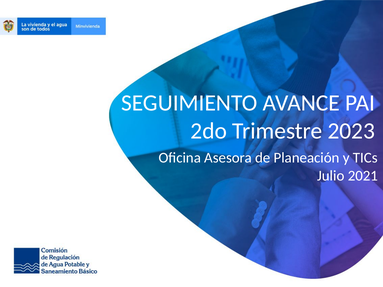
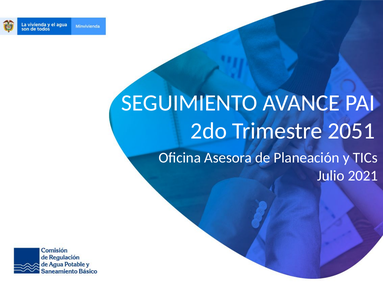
2023: 2023 -> 2051
